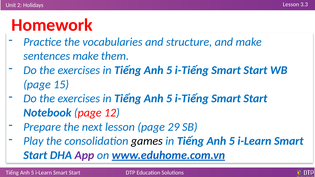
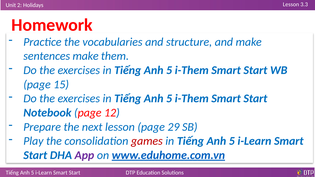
i-Tiếng at (192, 70): i-Tiếng -> i-Them
i-Tiếng at (192, 99): i-Tiếng -> i-Them
games colour: black -> red
